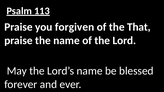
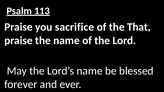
forgiven: forgiven -> sacrifice
